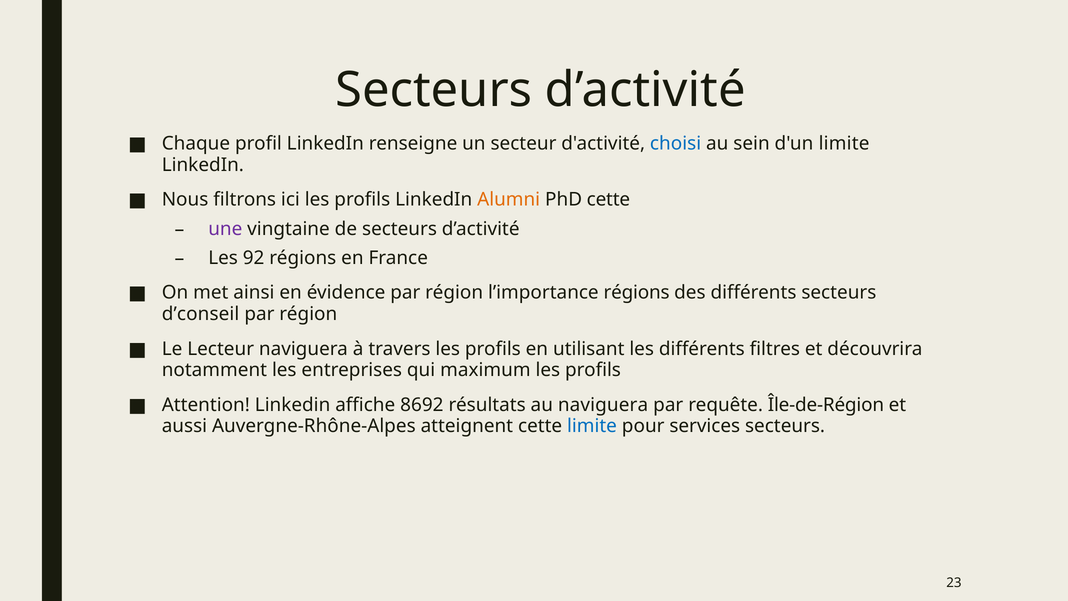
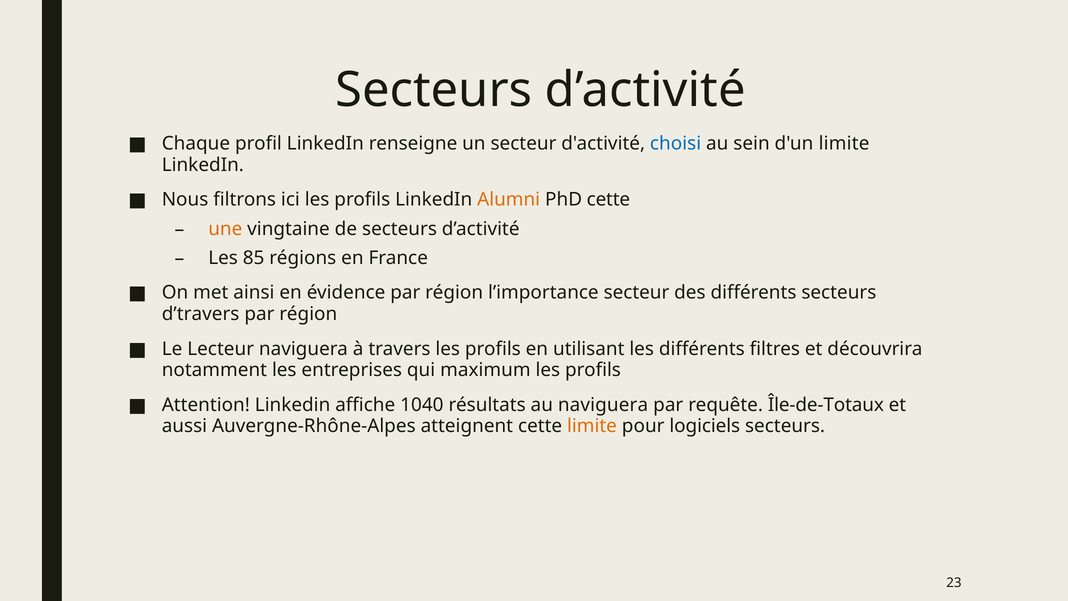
une colour: purple -> orange
92: 92 -> 85
l’importance régions: régions -> secteur
d’conseil: d’conseil -> d’travers
8692: 8692 -> 1040
Île-de-Région: Île-de-Région -> Île-de-Totaux
limite at (592, 426) colour: blue -> orange
services: services -> logiciels
